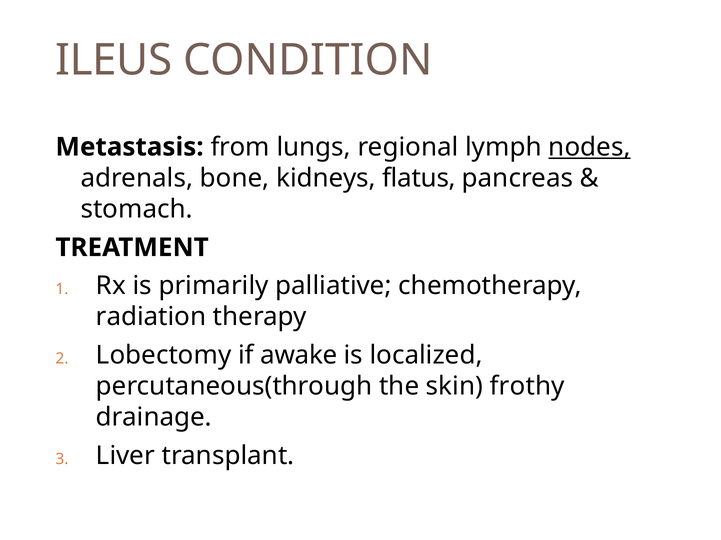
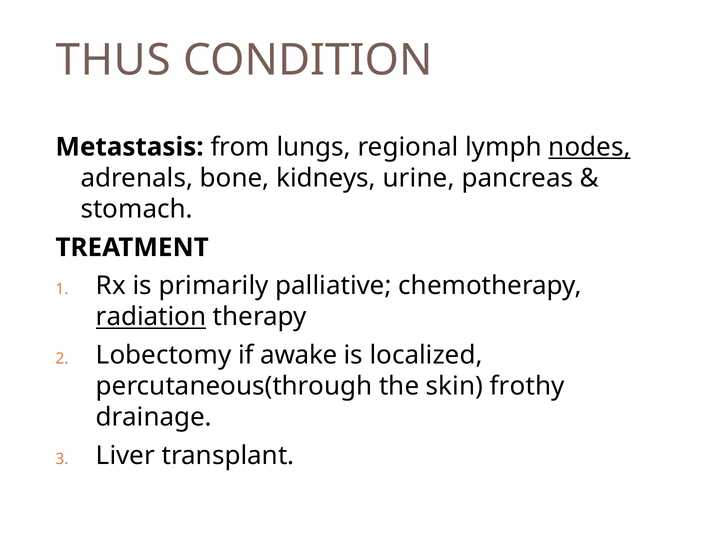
ILEUS: ILEUS -> THUS
flatus: flatus -> urine
radiation underline: none -> present
